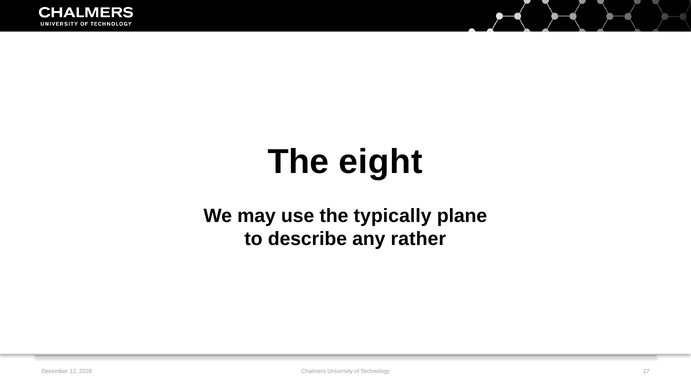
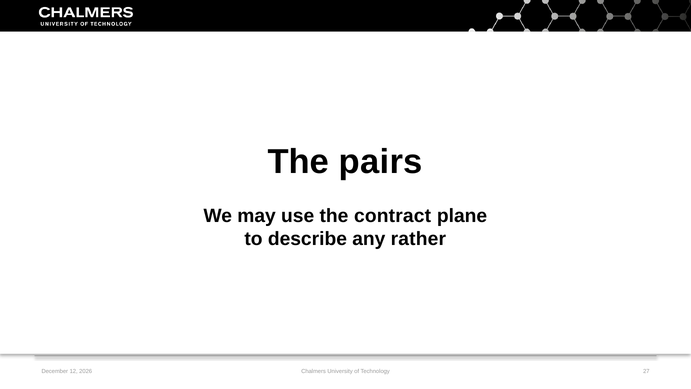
eight: eight -> pairs
typically: typically -> contract
